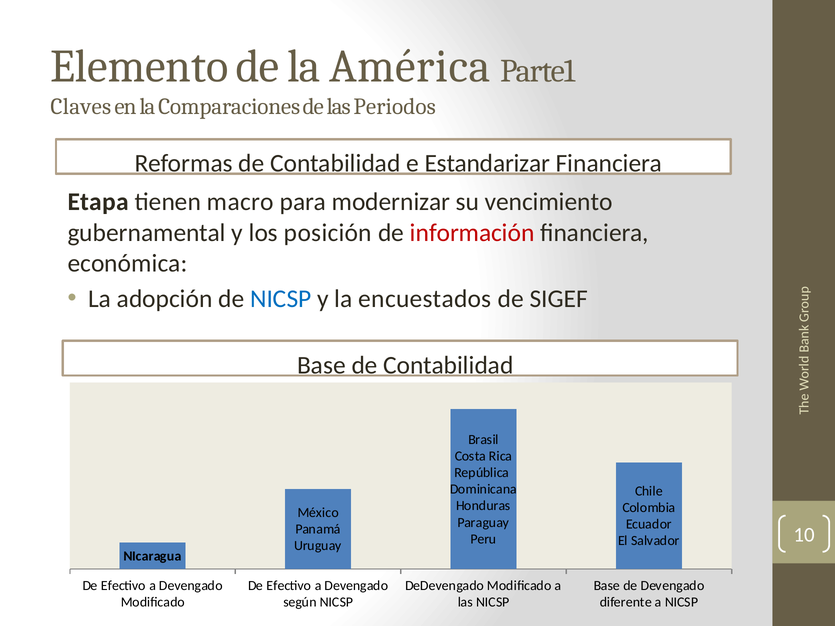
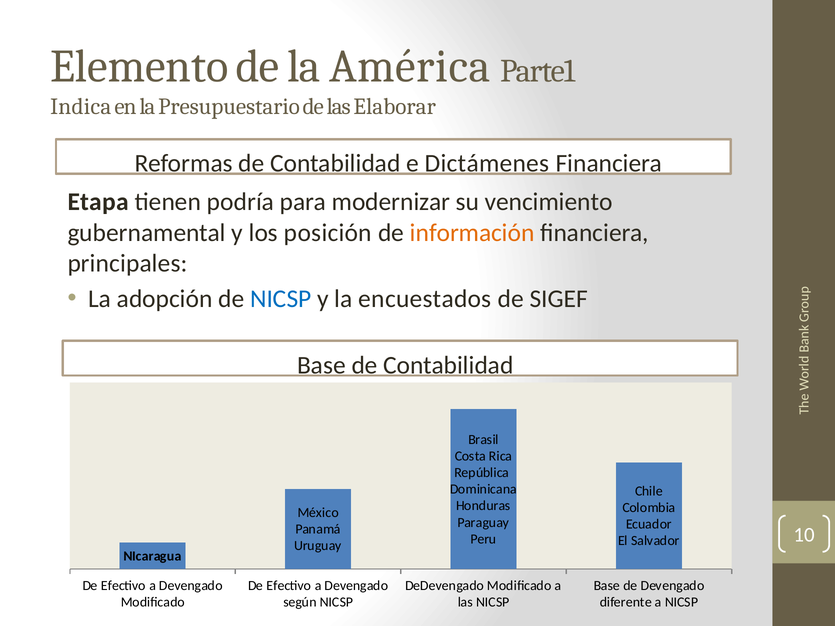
Claves: Claves -> Indica
Comparaciones: Comparaciones -> Presupuestario
Periodos: Periodos -> Elaborar
Estandarizar: Estandarizar -> Dictámenes
macro: macro -> podría
información colour: red -> orange
económica: económica -> principales
